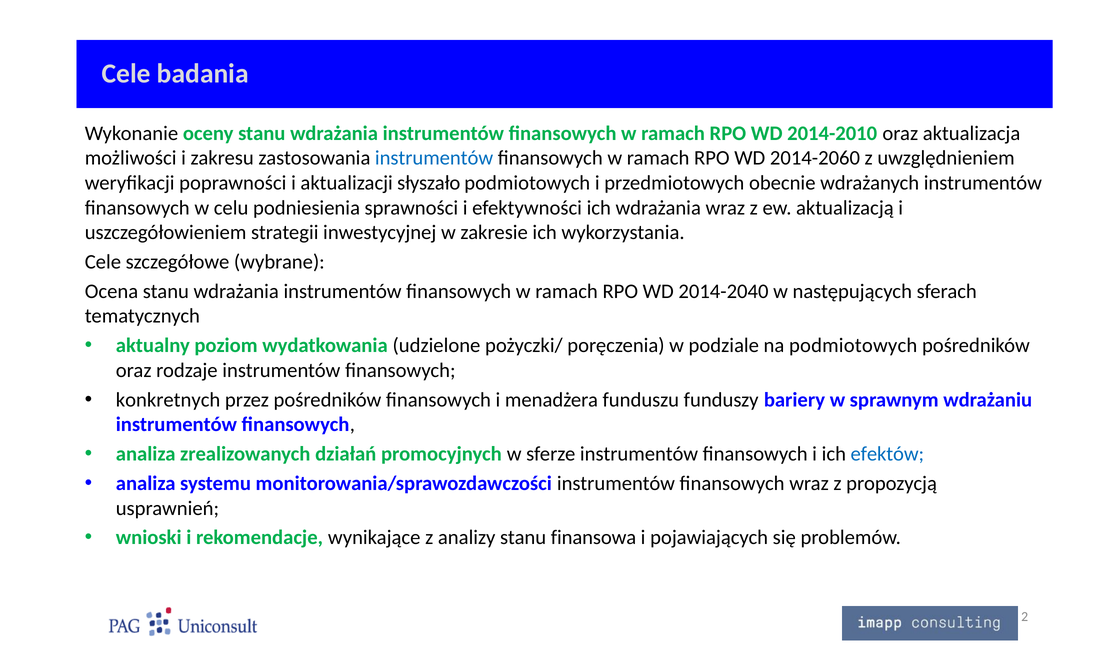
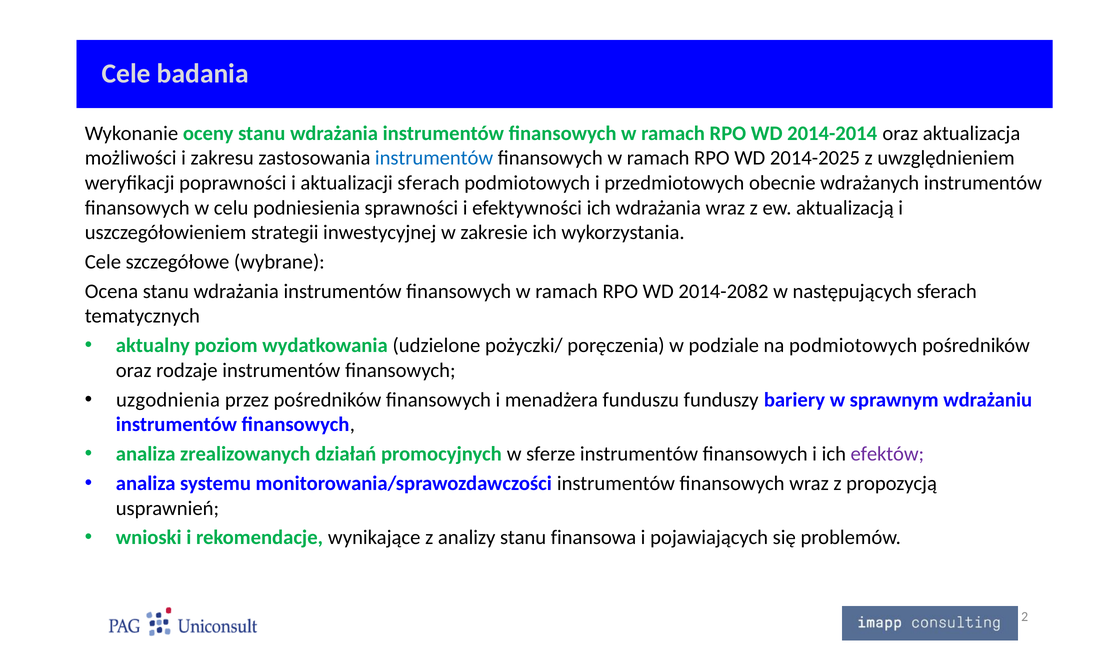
2014-2010: 2014-2010 -> 2014-2014
2014-2060: 2014-2060 -> 2014-2025
aktualizacji słyszało: słyszało -> sferach
2014-2040: 2014-2040 -> 2014-2082
konkretnych: konkretnych -> uzgodnienia
efektów colour: blue -> purple
